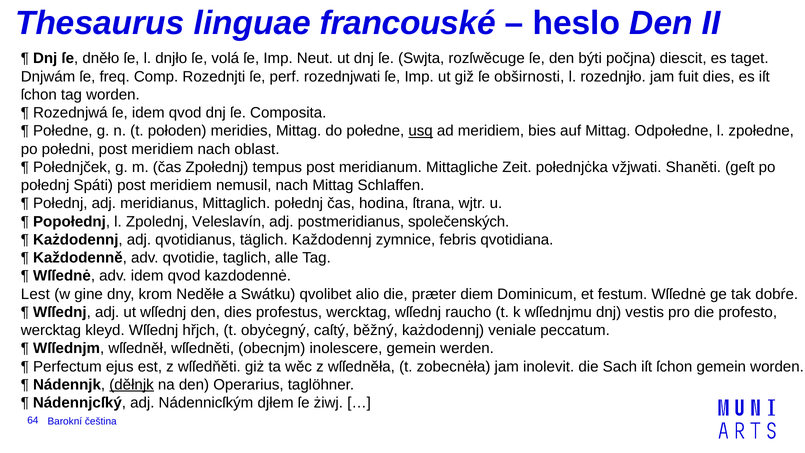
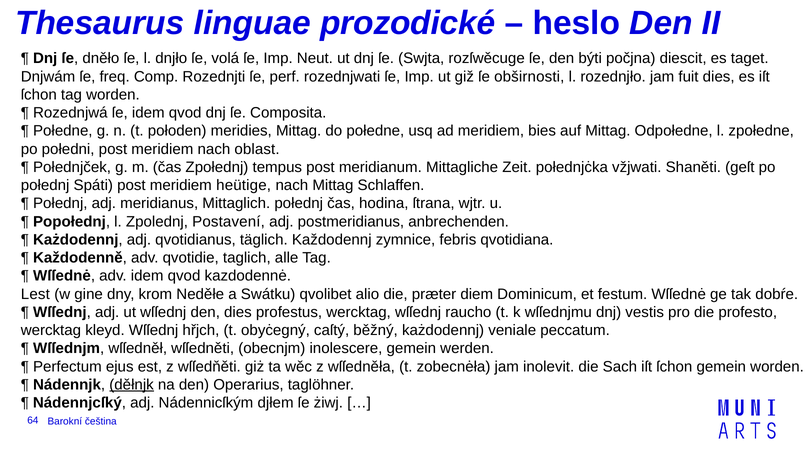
francouské: francouské -> prozodické
usq underline: present -> none
nemusil: nemusil -> heütige
Veleslavín: Veleslavín -> Postavení
společenských: společenských -> anbrechenden
